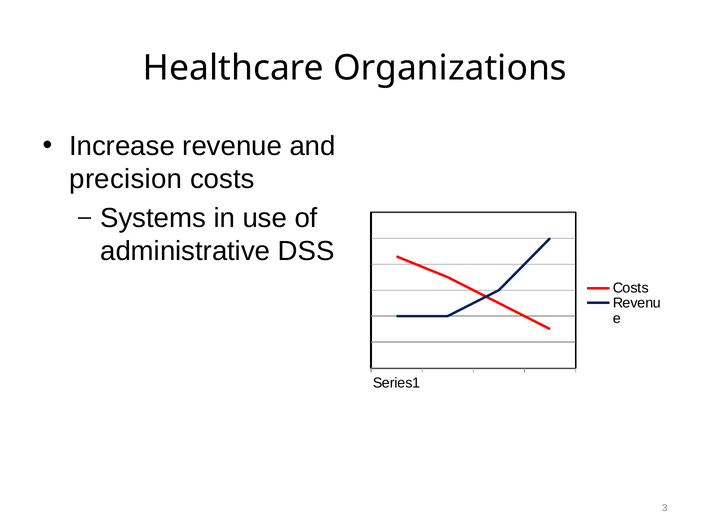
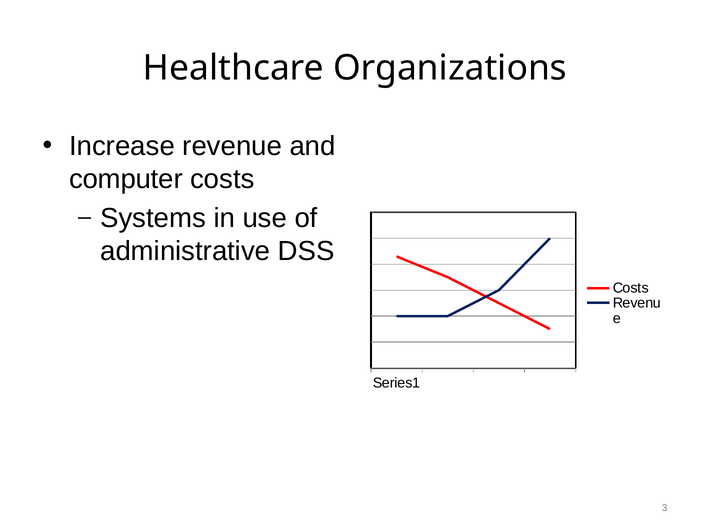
precision: precision -> computer
